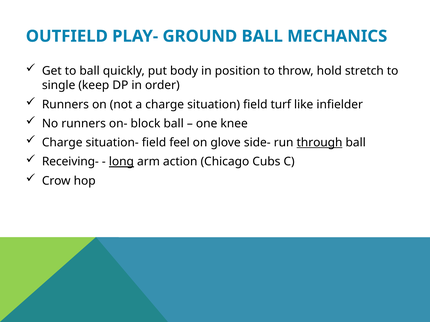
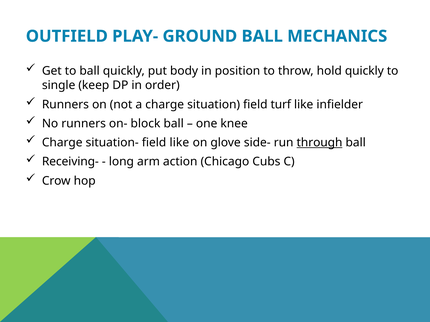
hold stretch: stretch -> quickly
field feel: feel -> like
long underline: present -> none
